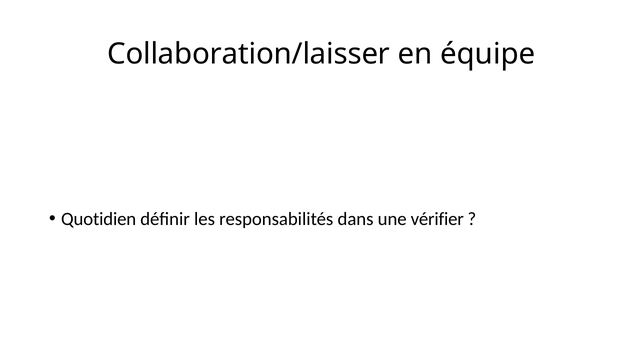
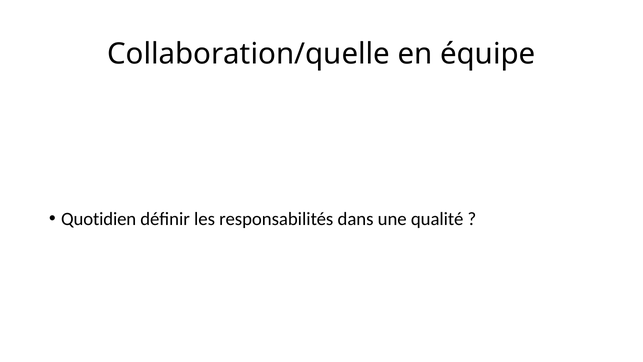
Collaboration/laisser: Collaboration/laisser -> Collaboration/quelle
vérifier: vérifier -> qualité
